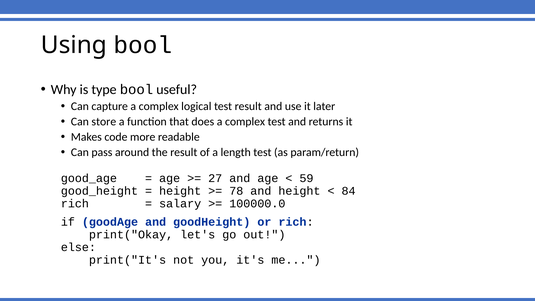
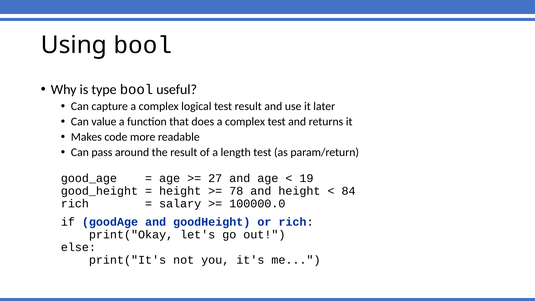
store: store -> value
59: 59 -> 19
